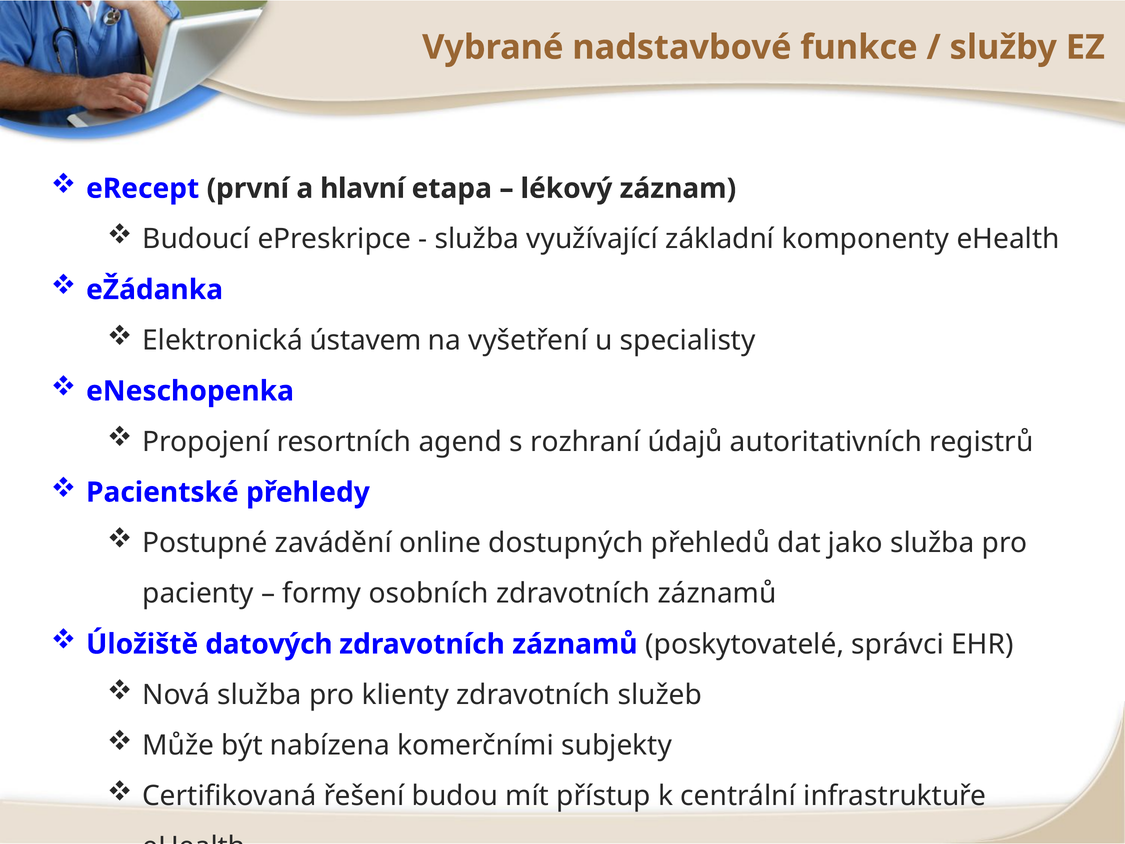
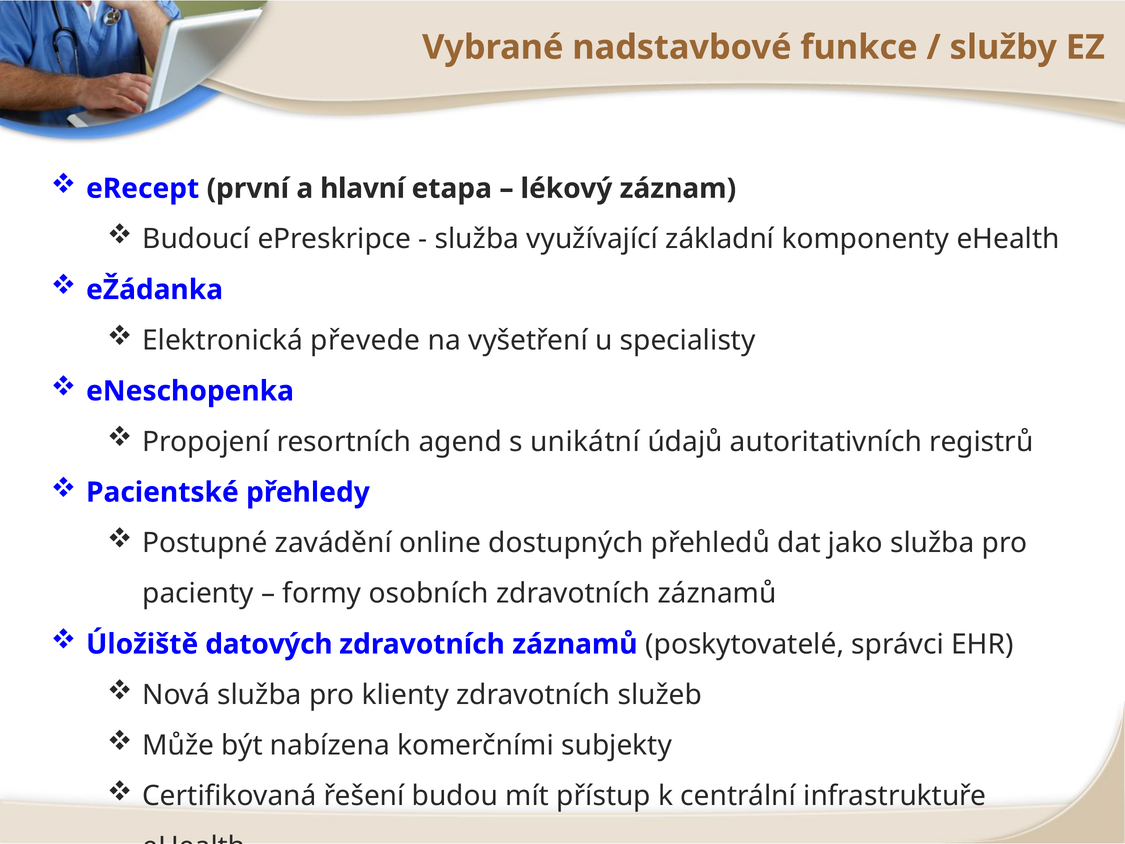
ústavem: ústavem -> převede
rozhraní: rozhraní -> unikátní
